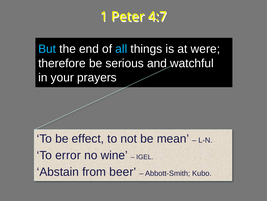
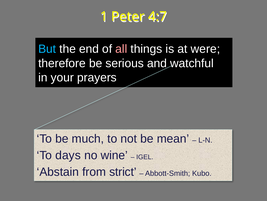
all colour: light blue -> pink
effect: effect -> much
error: error -> days
beer: beer -> strict
